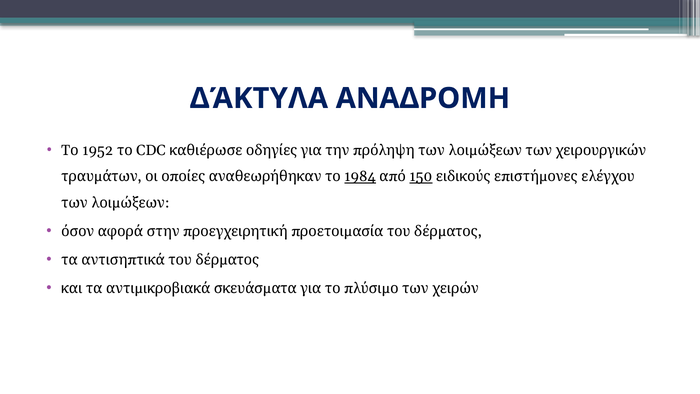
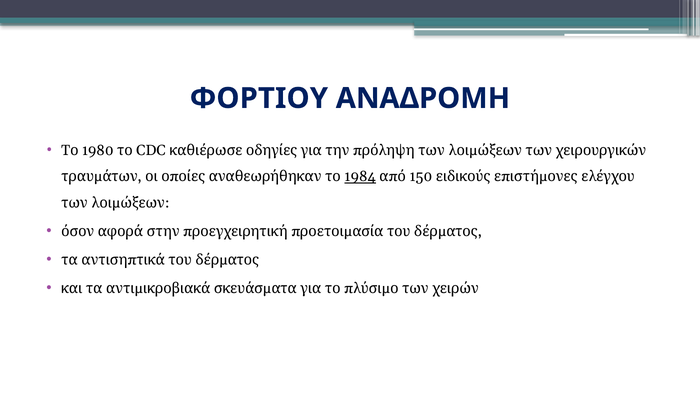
ΔΆΚΤΥΛΑ: ΔΆΚΤΥΛΑ -> ΦΟΡΤΙΟΥ
1952: 1952 -> 1980
150 underline: present -> none
